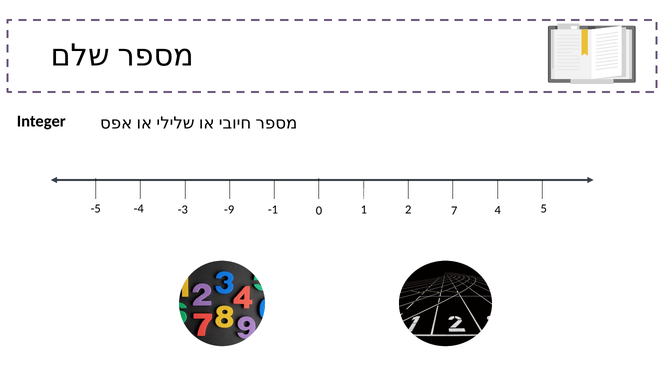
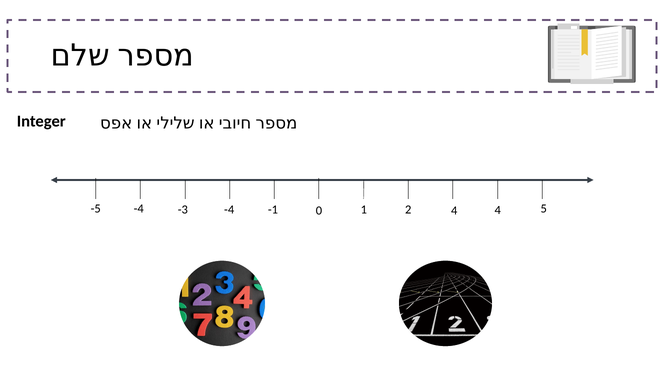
-3 -9: -9 -> -4
2 7: 7 -> 4
